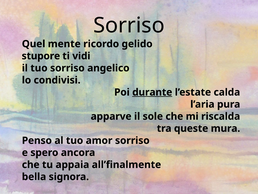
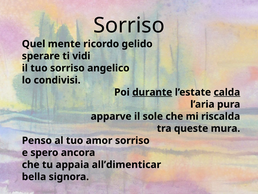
stupore: stupore -> sperare
calda underline: none -> present
all’finalmente: all’finalmente -> all’dimenticar
